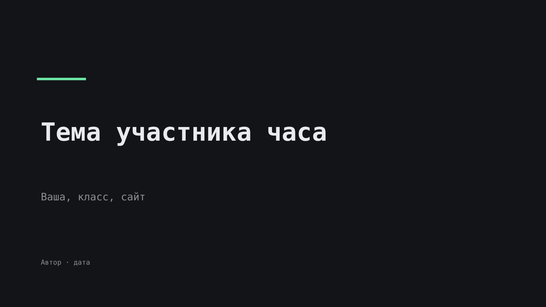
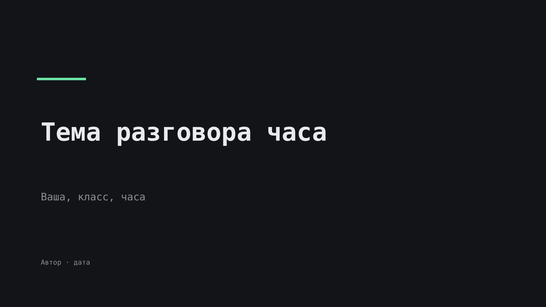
участника: участника -> разговора
класс сайт: сайт -> часа
